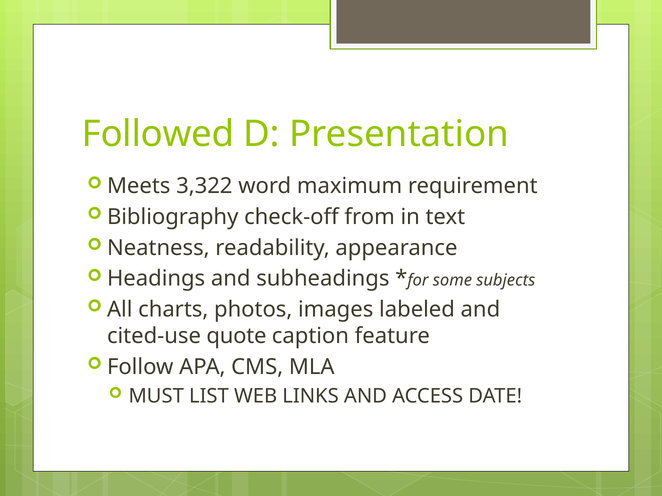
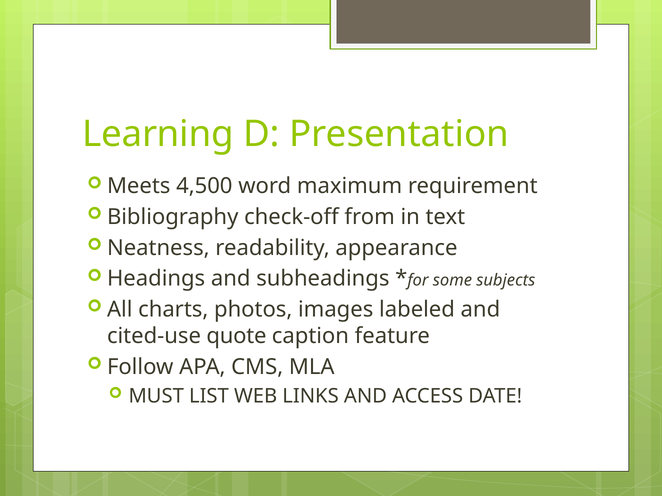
Followed: Followed -> Learning
3,322: 3,322 -> 4,500
